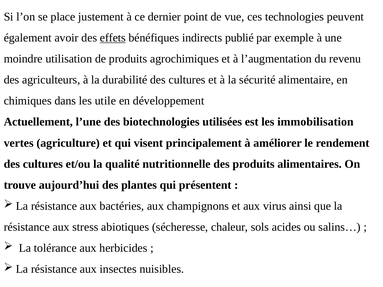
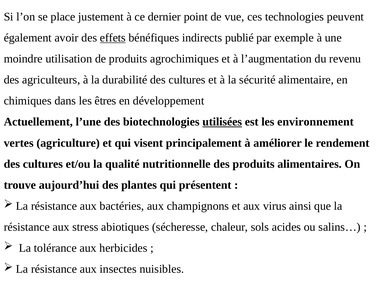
utile: utile -> êtres
utilisées underline: none -> present
immobilisation: immobilisation -> environnement
